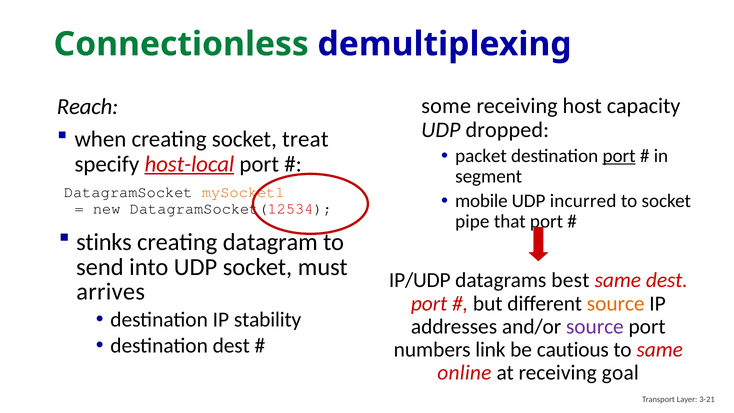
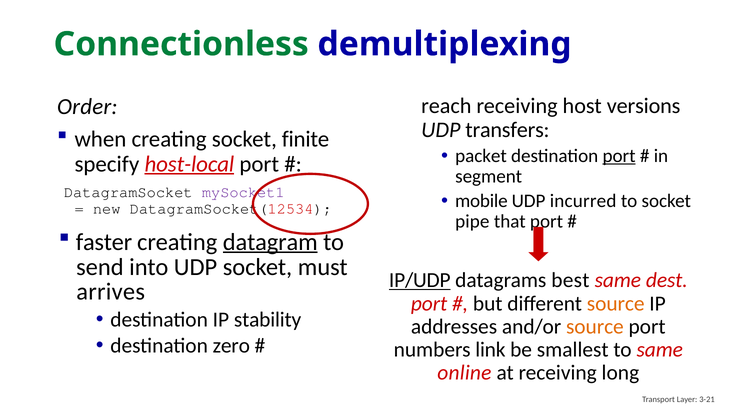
some: some -> reach
capacity: capacity -> versions
Reach: Reach -> Order
dropped: dropped -> transfers
treat: treat -> finite
mySocket1 colour: orange -> purple
stinks: stinks -> faster
datagram underline: none -> present
IP/UDP underline: none -> present
source at (595, 327) colour: purple -> orange
destination dest: dest -> zero
cautious: cautious -> smallest
goal: goal -> long
